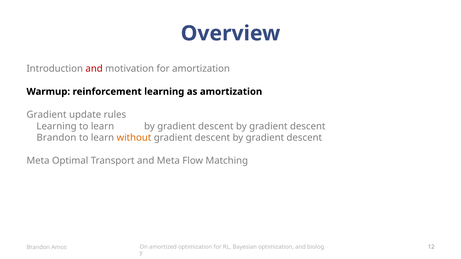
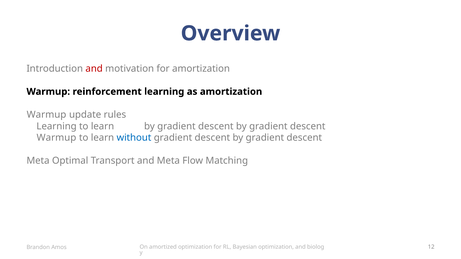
Gradient at (47, 115): Gradient -> Warmup
Brandon at (56, 138): Brandon -> Warmup
without colour: orange -> blue
